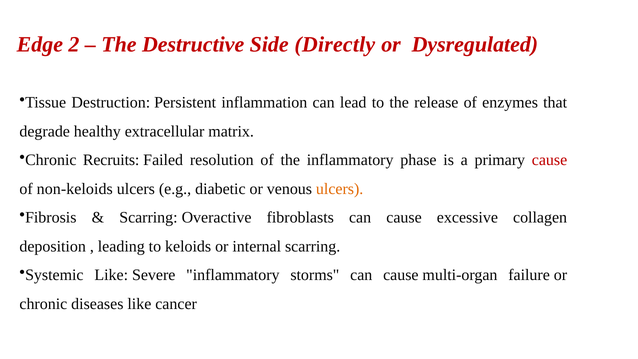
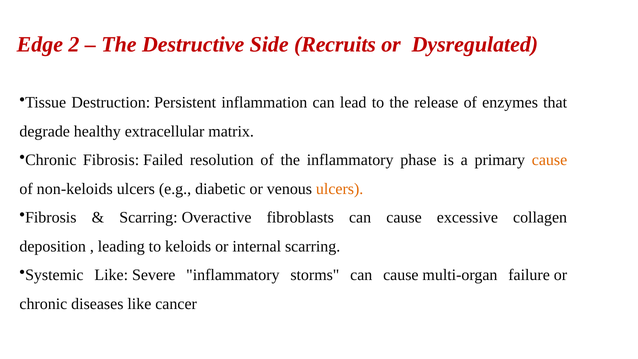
Directly: Directly -> Recruits
Chronic Recruits: Recruits -> Fibrosis
cause at (550, 160) colour: red -> orange
